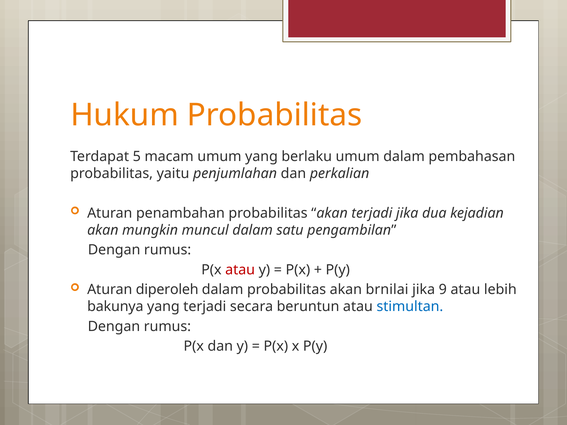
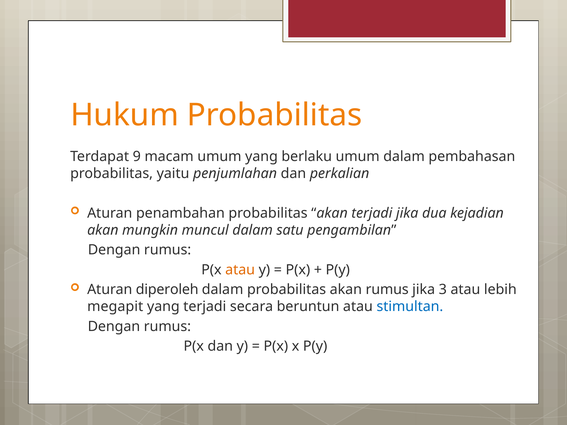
5: 5 -> 9
atau at (240, 270) colour: red -> orange
akan brnilai: brnilai -> rumus
9: 9 -> 3
bakunya: bakunya -> megapit
